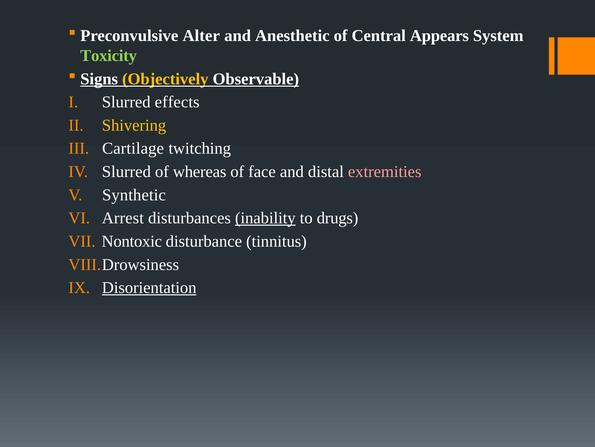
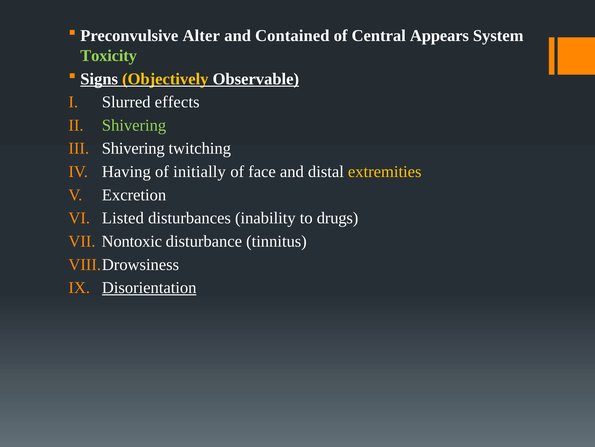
Anesthetic: Anesthetic -> Contained
Shivering at (134, 125) colour: yellow -> light green
Cartilage at (133, 148): Cartilage -> Shivering
Slurred at (126, 171): Slurred -> Having
whereas: whereas -> initially
extremities colour: pink -> yellow
Synthetic: Synthetic -> Excretion
Arrest: Arrest -> Listed
inability underline: present -> none
